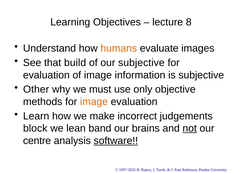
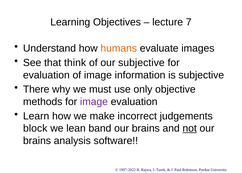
8: 8 -> 7
build: build -> think
Other: Other -> There
image at (94, 102) colour: orange -> purple
centre at (37, 141): centre -> brains
software underline: present -> none
